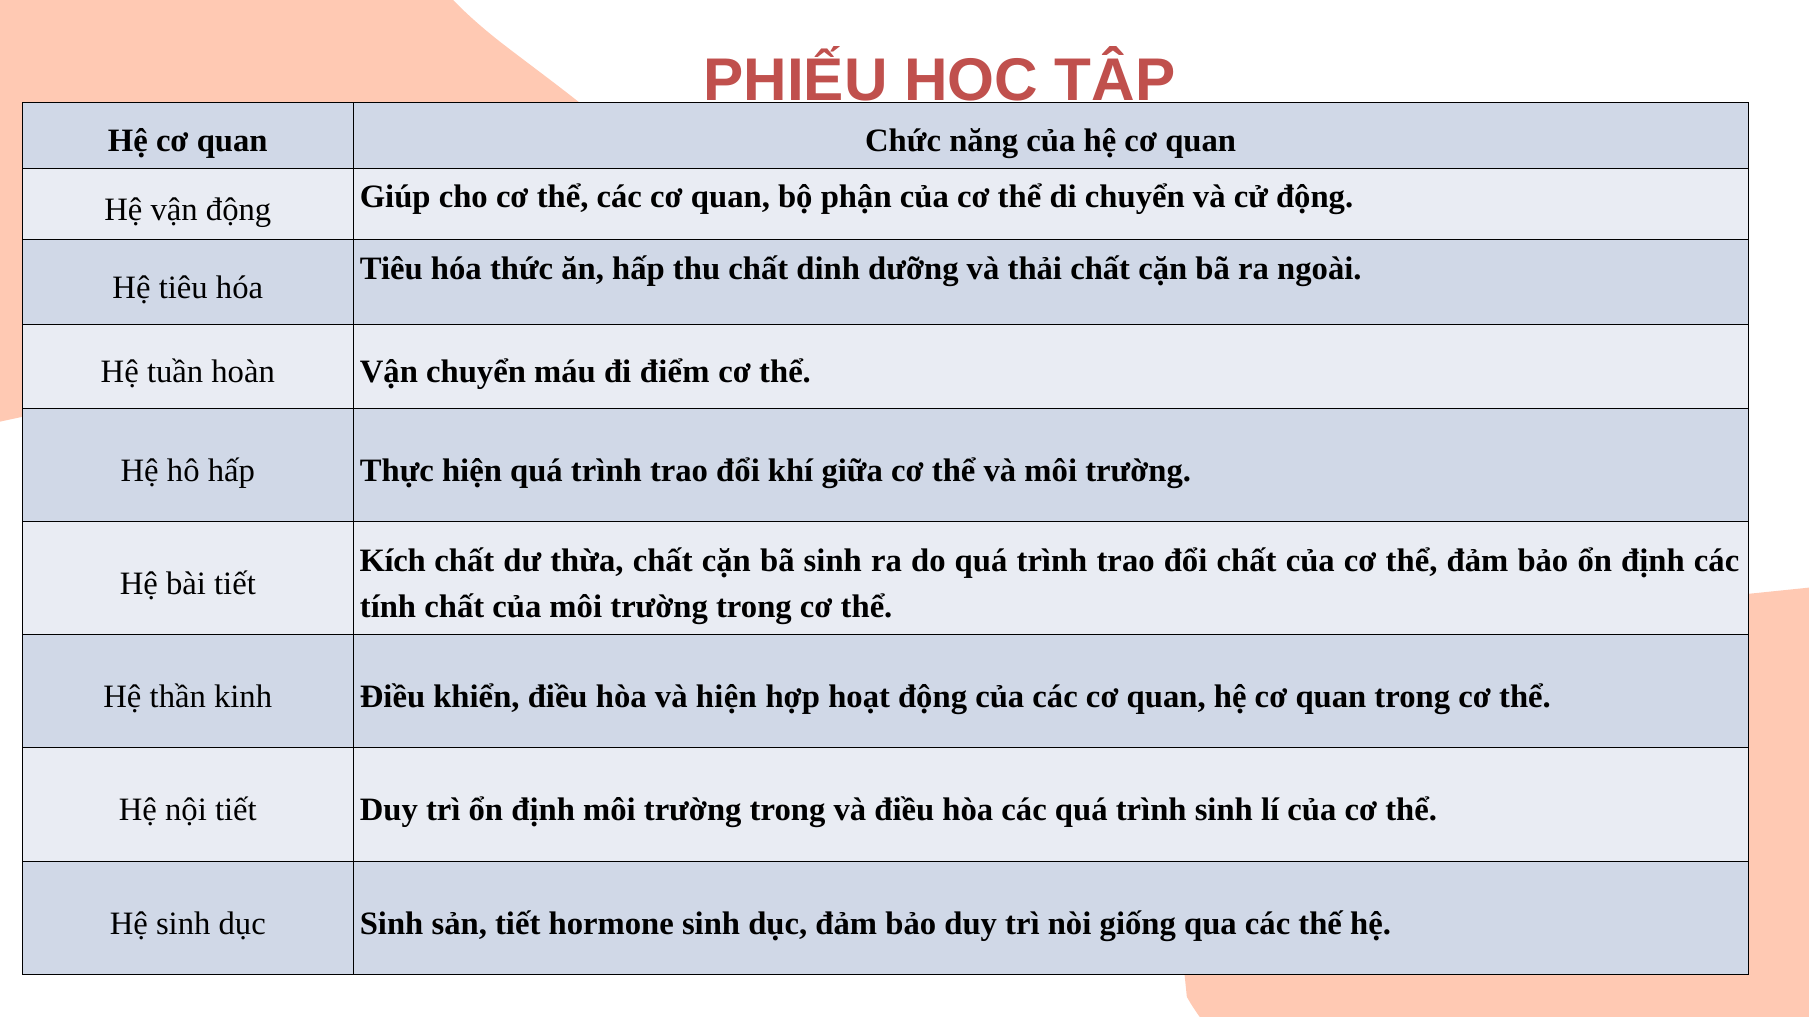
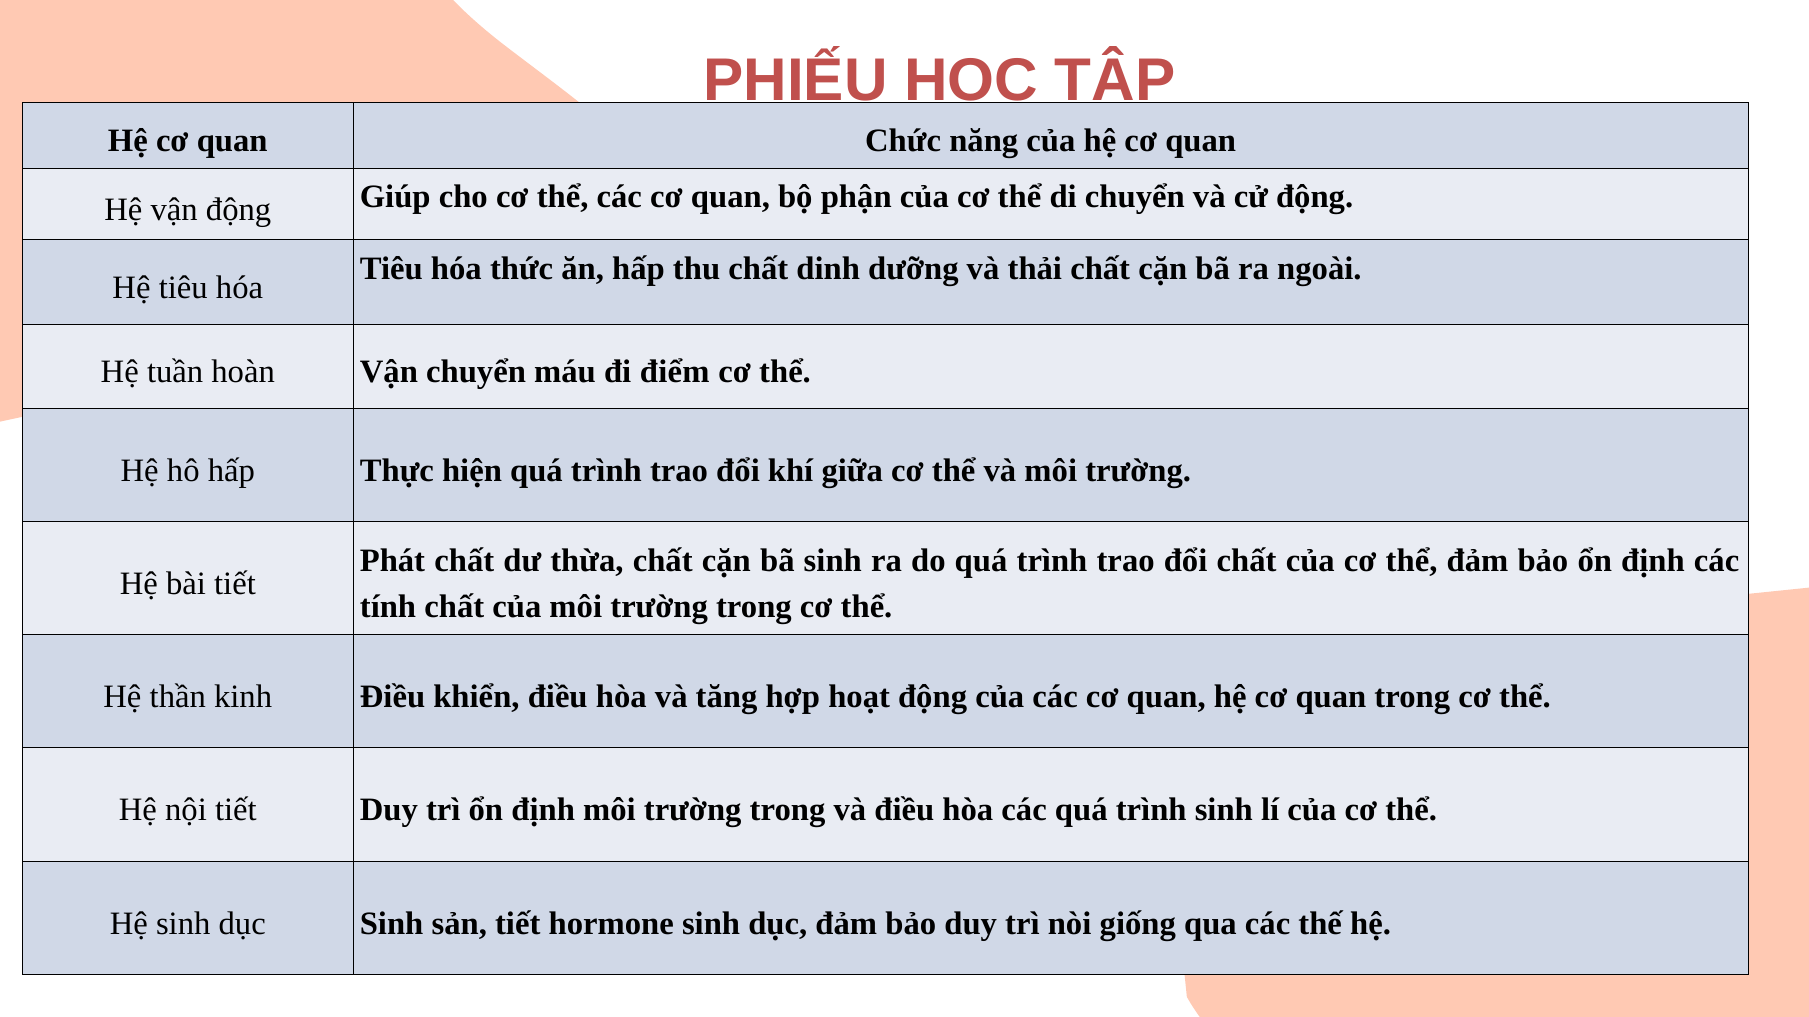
Kích: Kích -> Phát
và hiện: hiện -> tăng
